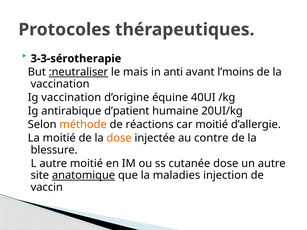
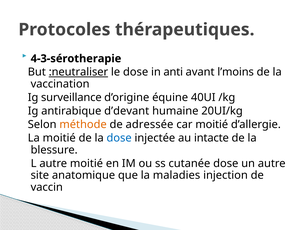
3-3-sérotherapie: 3-3-sérotherapie -> 4-3-sérotherapie
le mais: mais -> dose
Ig vaccination: vaccination -> surveillance
d’patient: d’patient -> d’devant
réactions: réactions -> adressée
dose at (119, 138) colour: orange -> blue
contre: contre -> intacte
anatomique underline: present -> none
